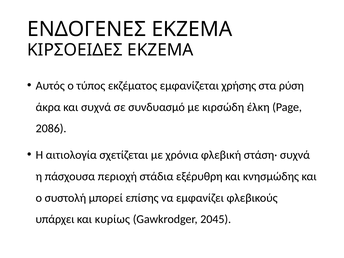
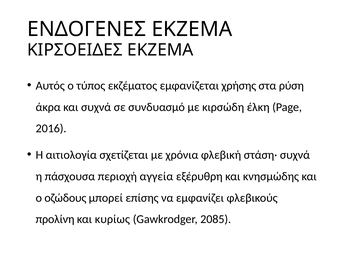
2086: 2086 -> 2016
στάδια: στάδια -> αγγεία
συστολή: συστολή -> οζώδους
υπάρχει: υπάρχει -> προλίνη
2045: 2045 -> 2085
